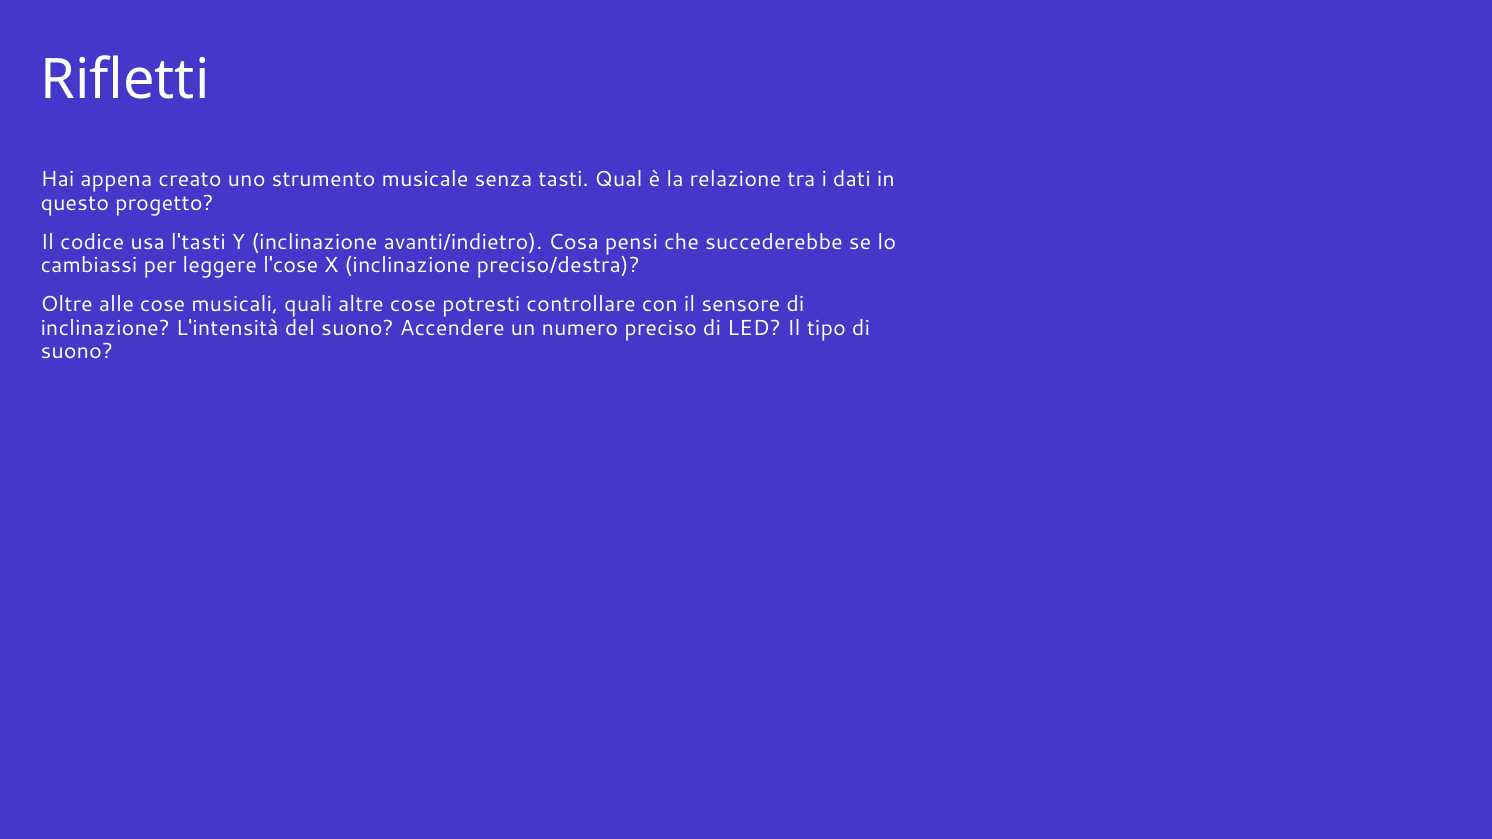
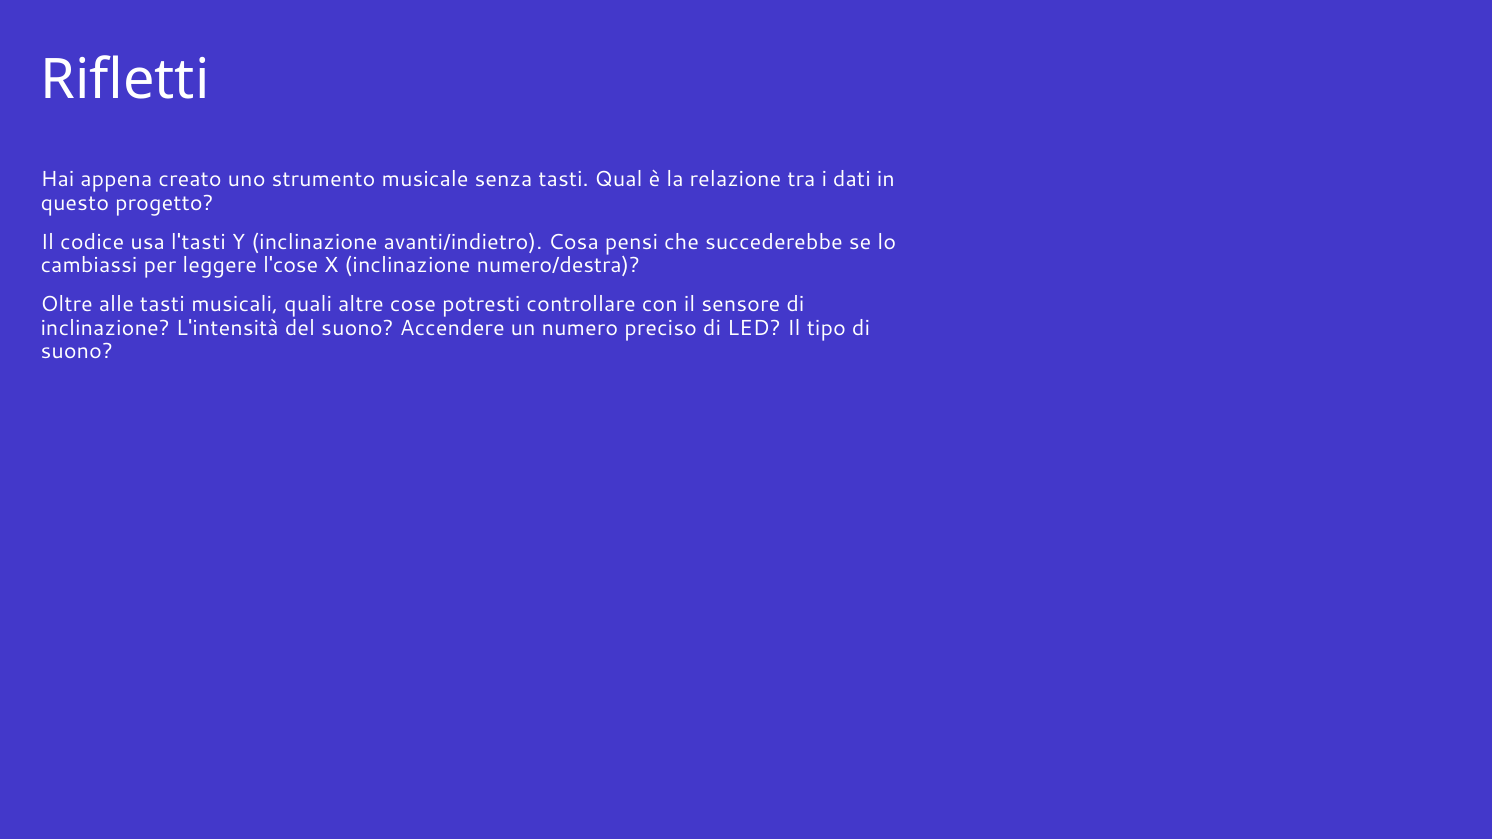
preciso/destra: preciso/destra -> numero/destra
alle cose: cose -> tasti
